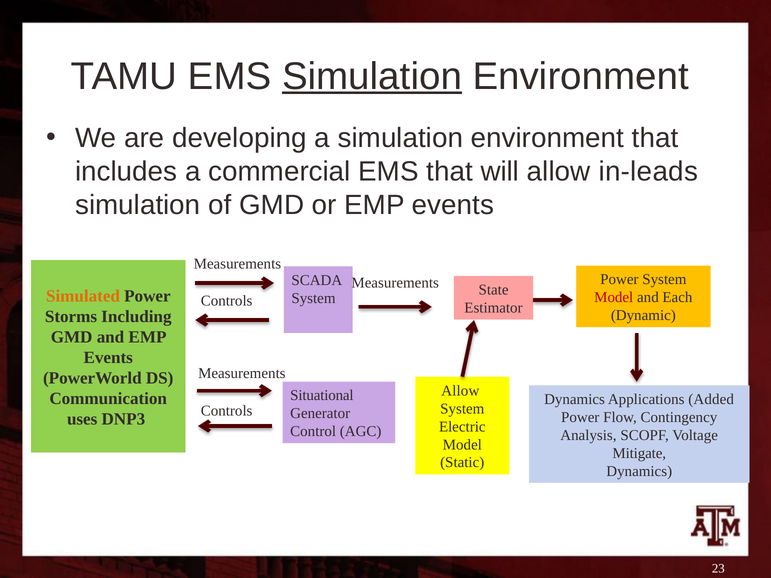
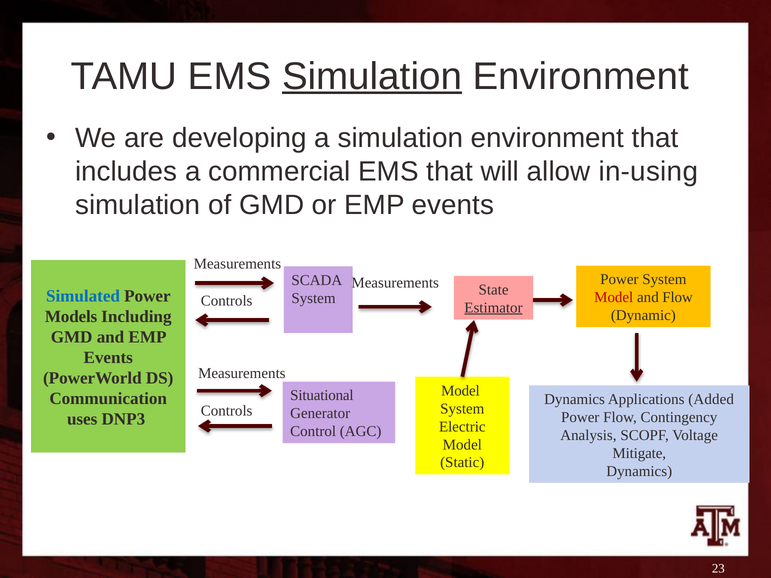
in-leads: in-leads -> in-using
Simulated colour: orange -> blue
and Each: Each -> Flow
Estimator underline: none -> present
Storms: Storms -> Models
Allow at (460, 391): Allow -> Model
